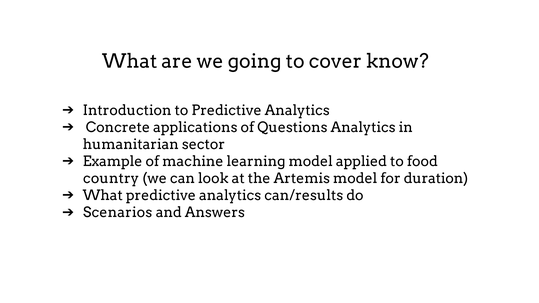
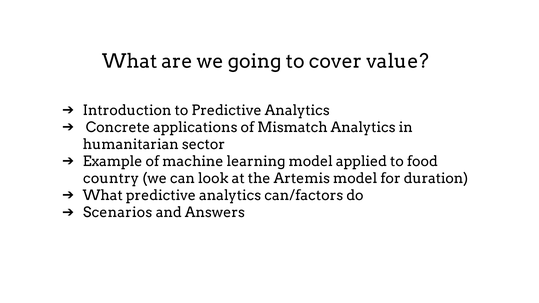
know: know -> value
Questions: Questions -> Mismatch
can/results: can/results -> can/factors
